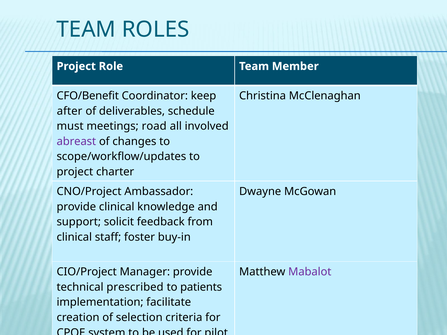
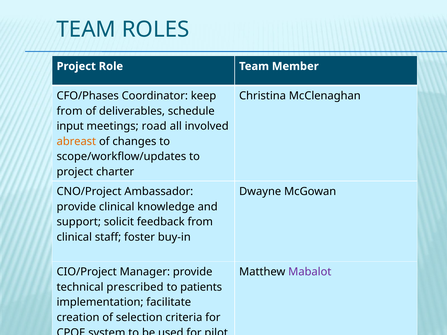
CFO/Benefit: CFO/Benefit -> CFO/Phases
after at (70, 111): after -> from
must: must -> input
abreast colour: purple -> orange
